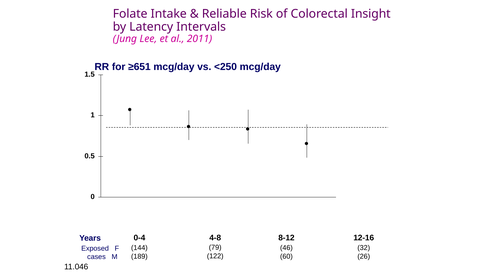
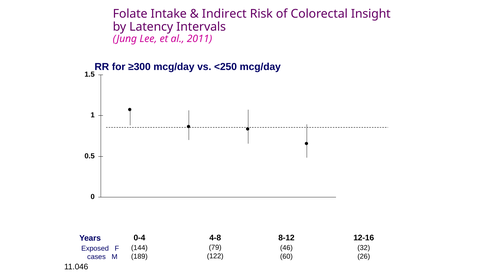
Reliable: Reliable -> Indirect
≥651: ≥651 -> ≥300
